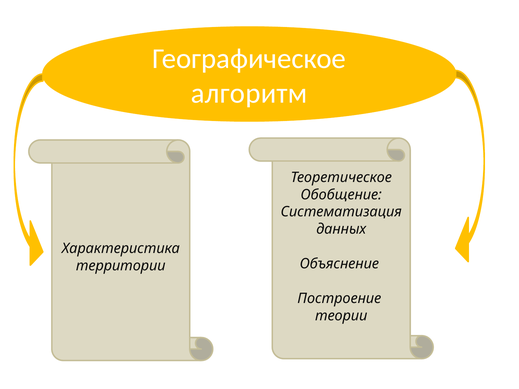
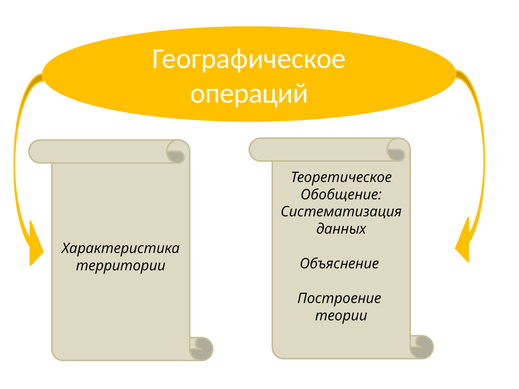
алгоритм: алгоритм -> операций
